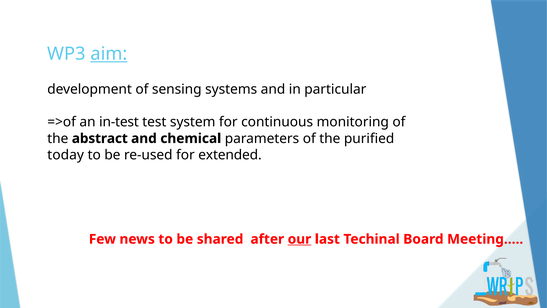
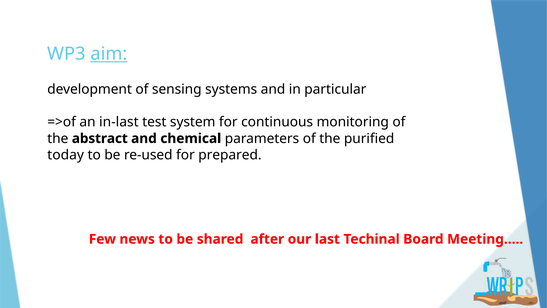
in-test: in-test -> in-last
extended: extended -> prepared
our underline: present -> none
